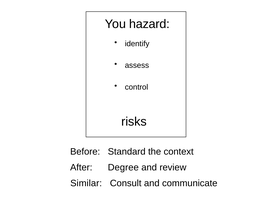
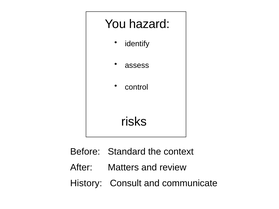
Degree: Degree -> Matters
Similar: Similar -> History
